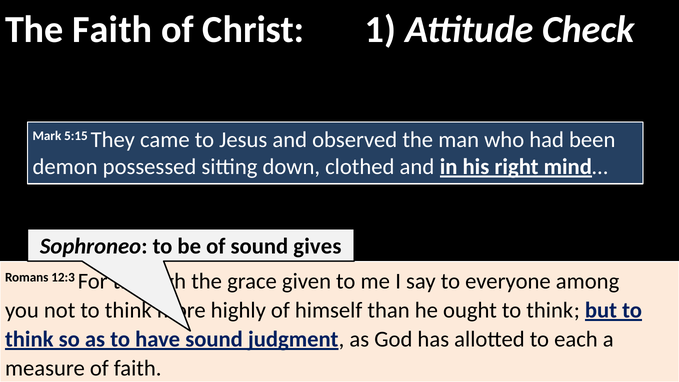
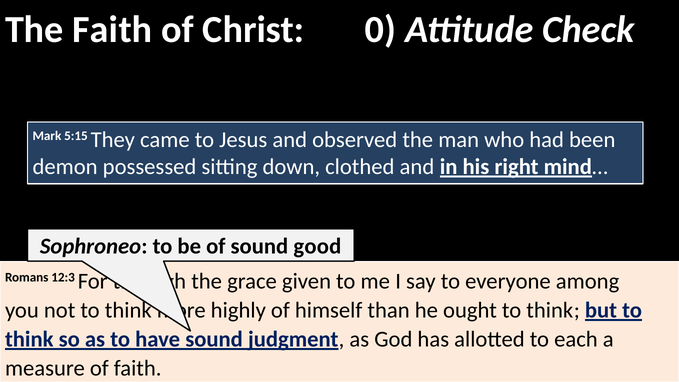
1: 1 -> 0
gives: gives -> good
